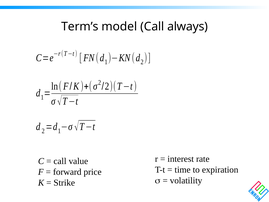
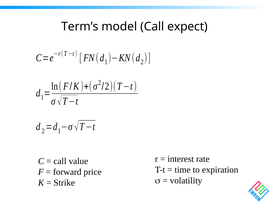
always: always -> expect
